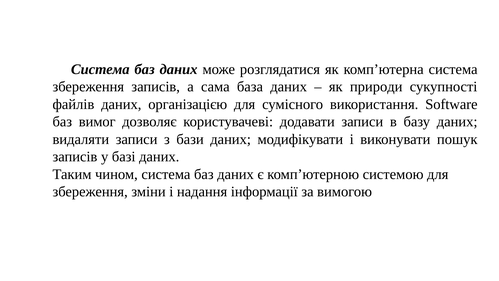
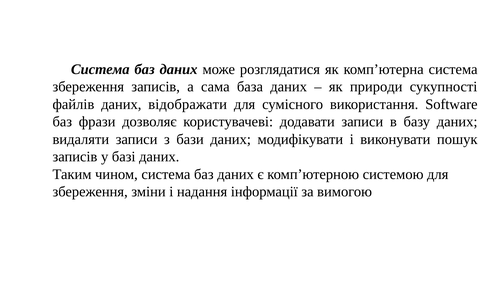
організацією: організацією -> відображати
вимог: вимог -> фрази
